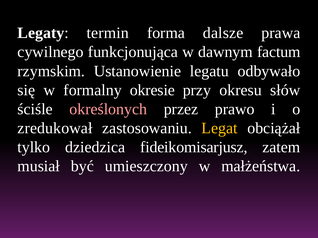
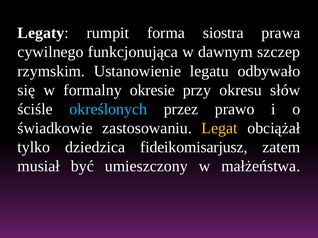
termin: termin -> rumpit
dalsze: dalsze -> siostra
factum: factum -> szczep
określonych colour: pink -> light blue
zredukował: zredukował -> świadkowie
